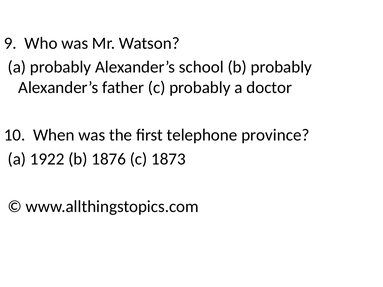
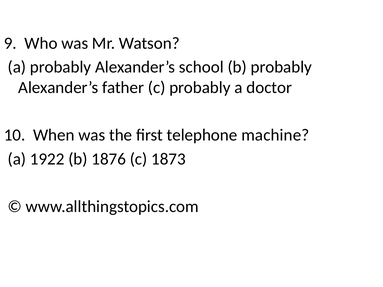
province: province -> machine
